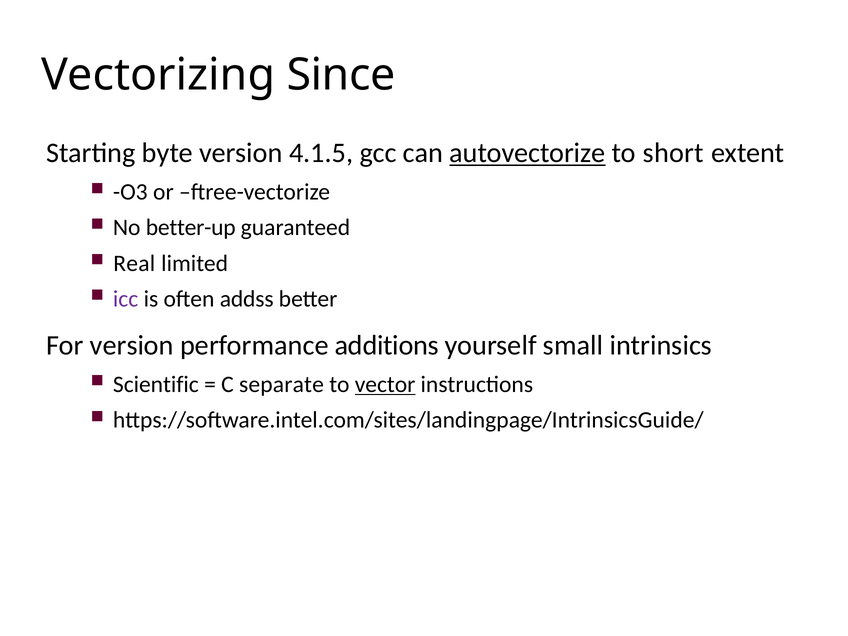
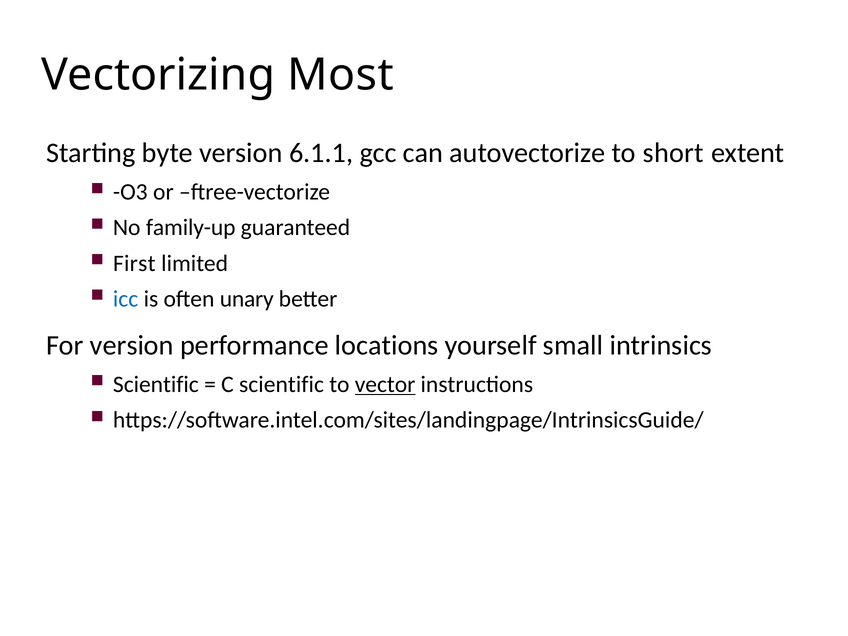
Since: Since -> Most
4.1.5: 4.1.5 -> 6.1.1
autovectorize underline: present -> none
better-up: better-up -> family-up
Real: Real -> First
icc colour: purple -> blue
addss: addss -> unary
additions: additions -> locations
C separate: separate -> scientific
